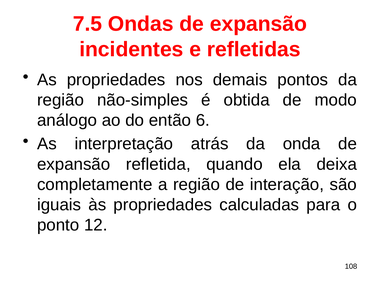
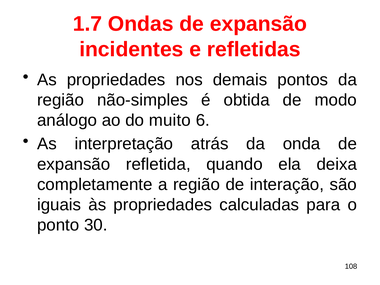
7.5: 7.5 -> 1.7
então: então -> muito
12: 12 -> 30
